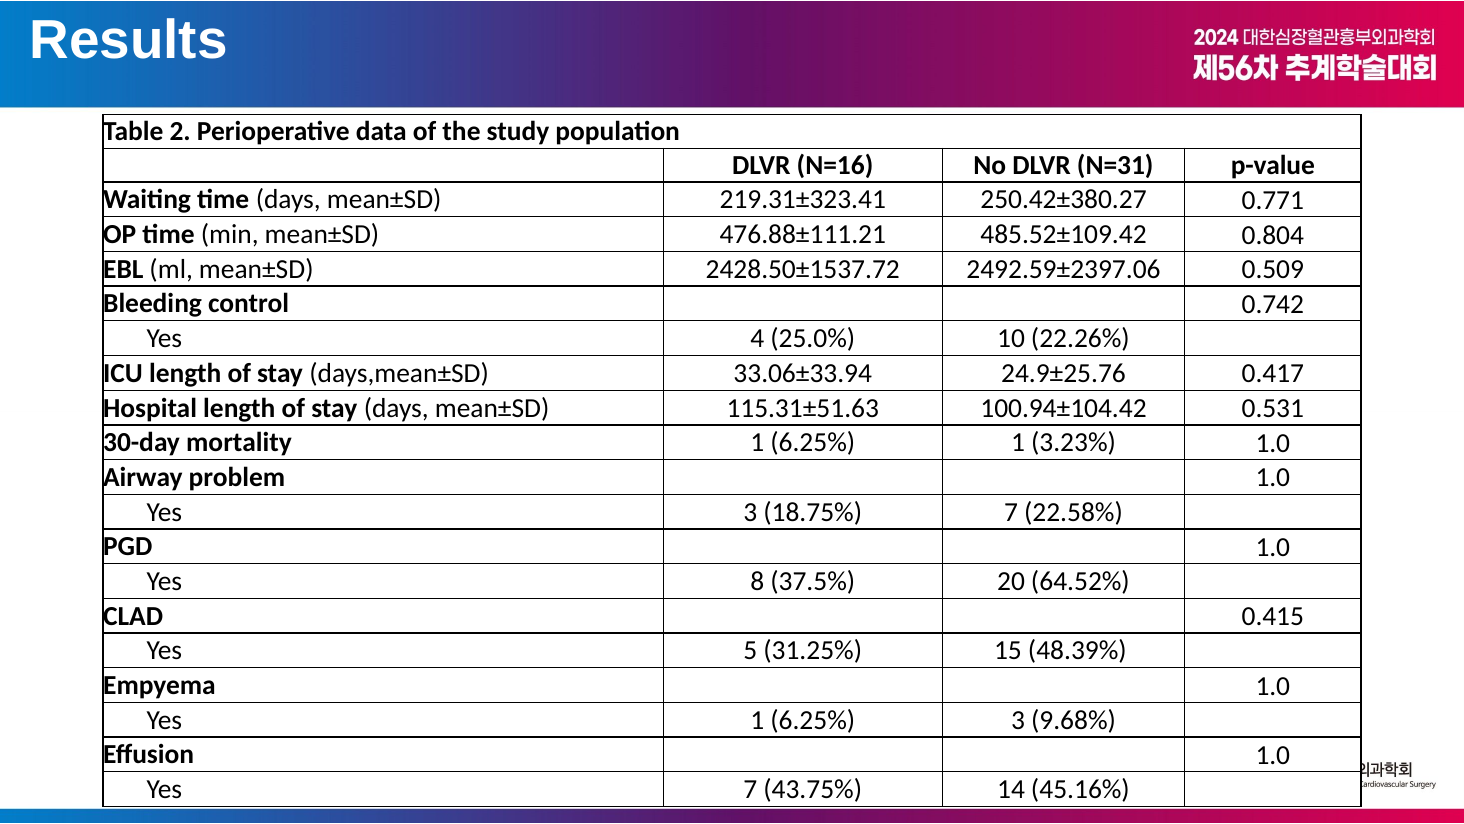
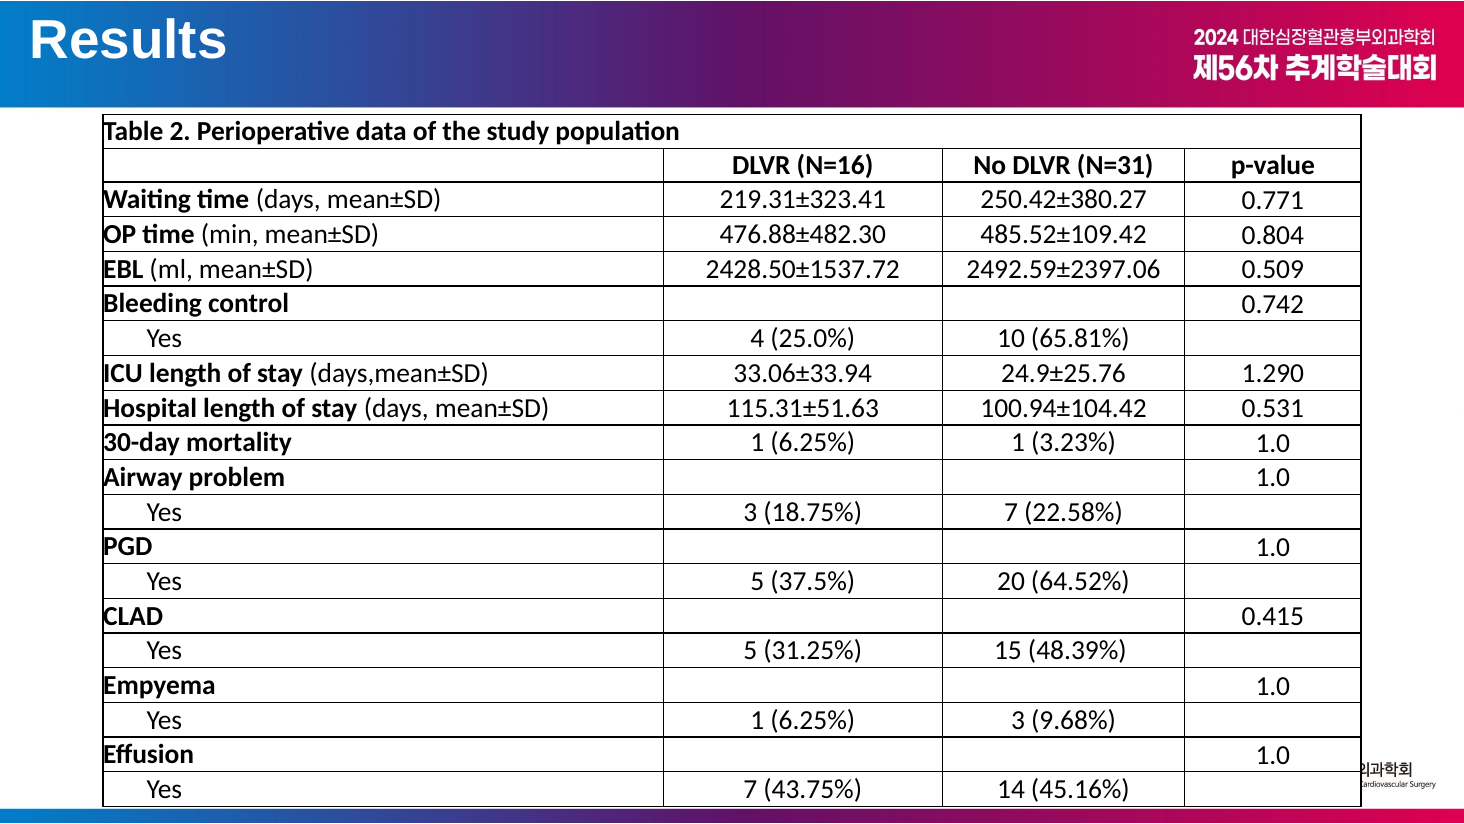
476.88±111.21: 476.88±111.21 -> 476.88±482.30
22.26%: 22.26% -> 65.81%
0.417: 0.417 -> 1.290
8 at (757, 581): 8 -> 5
